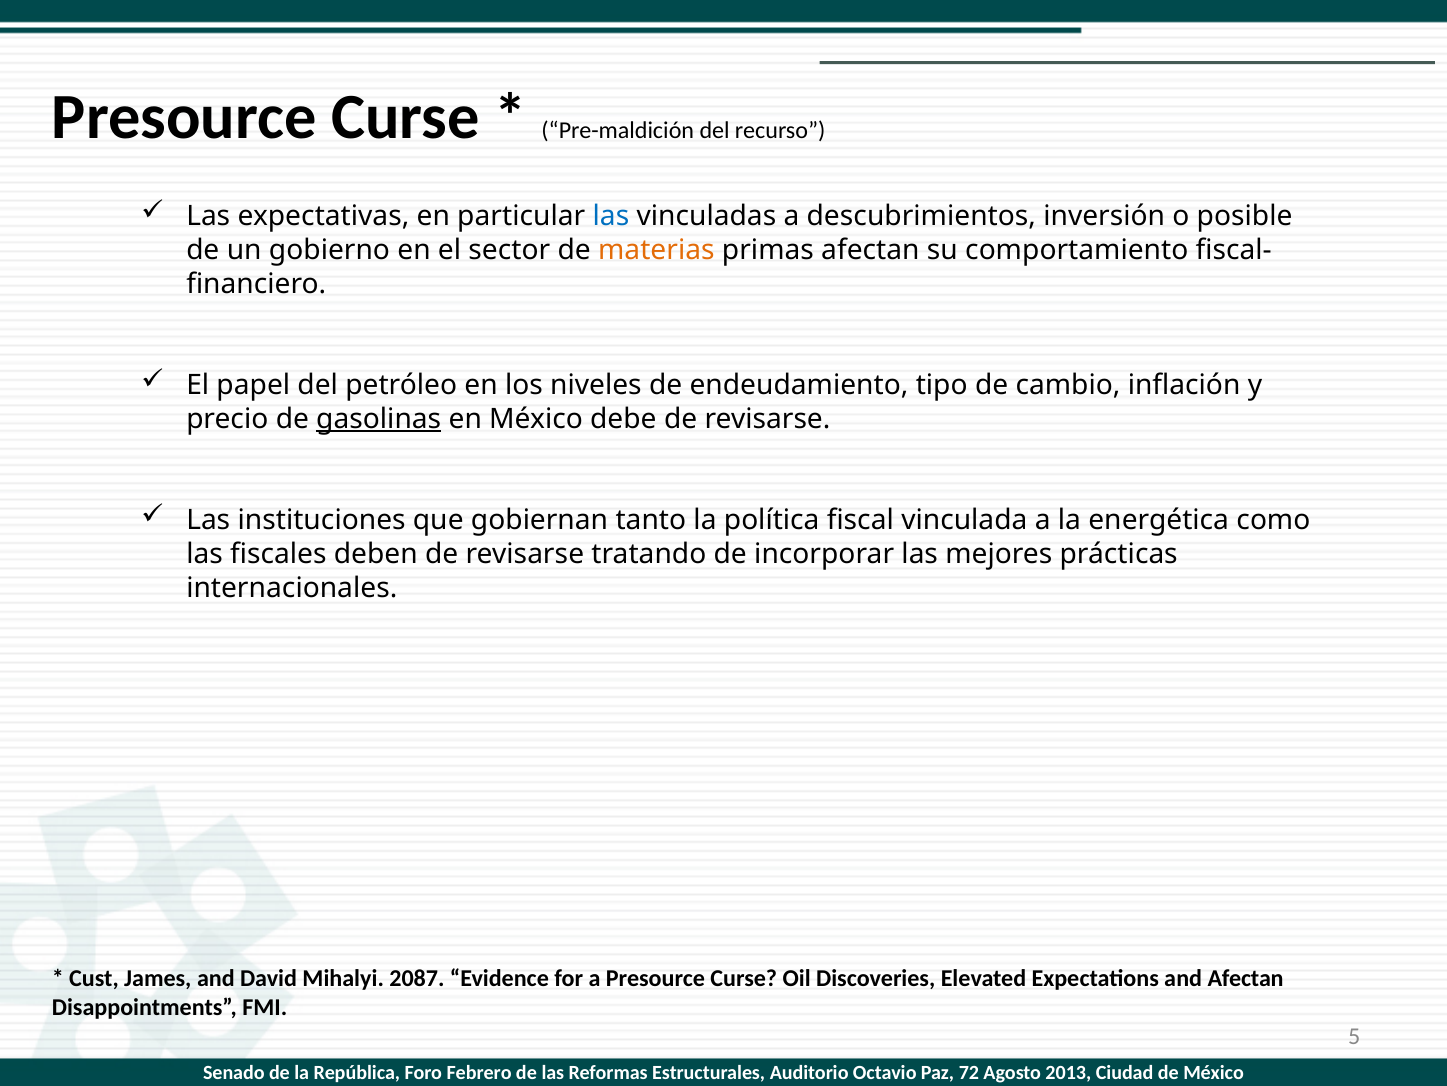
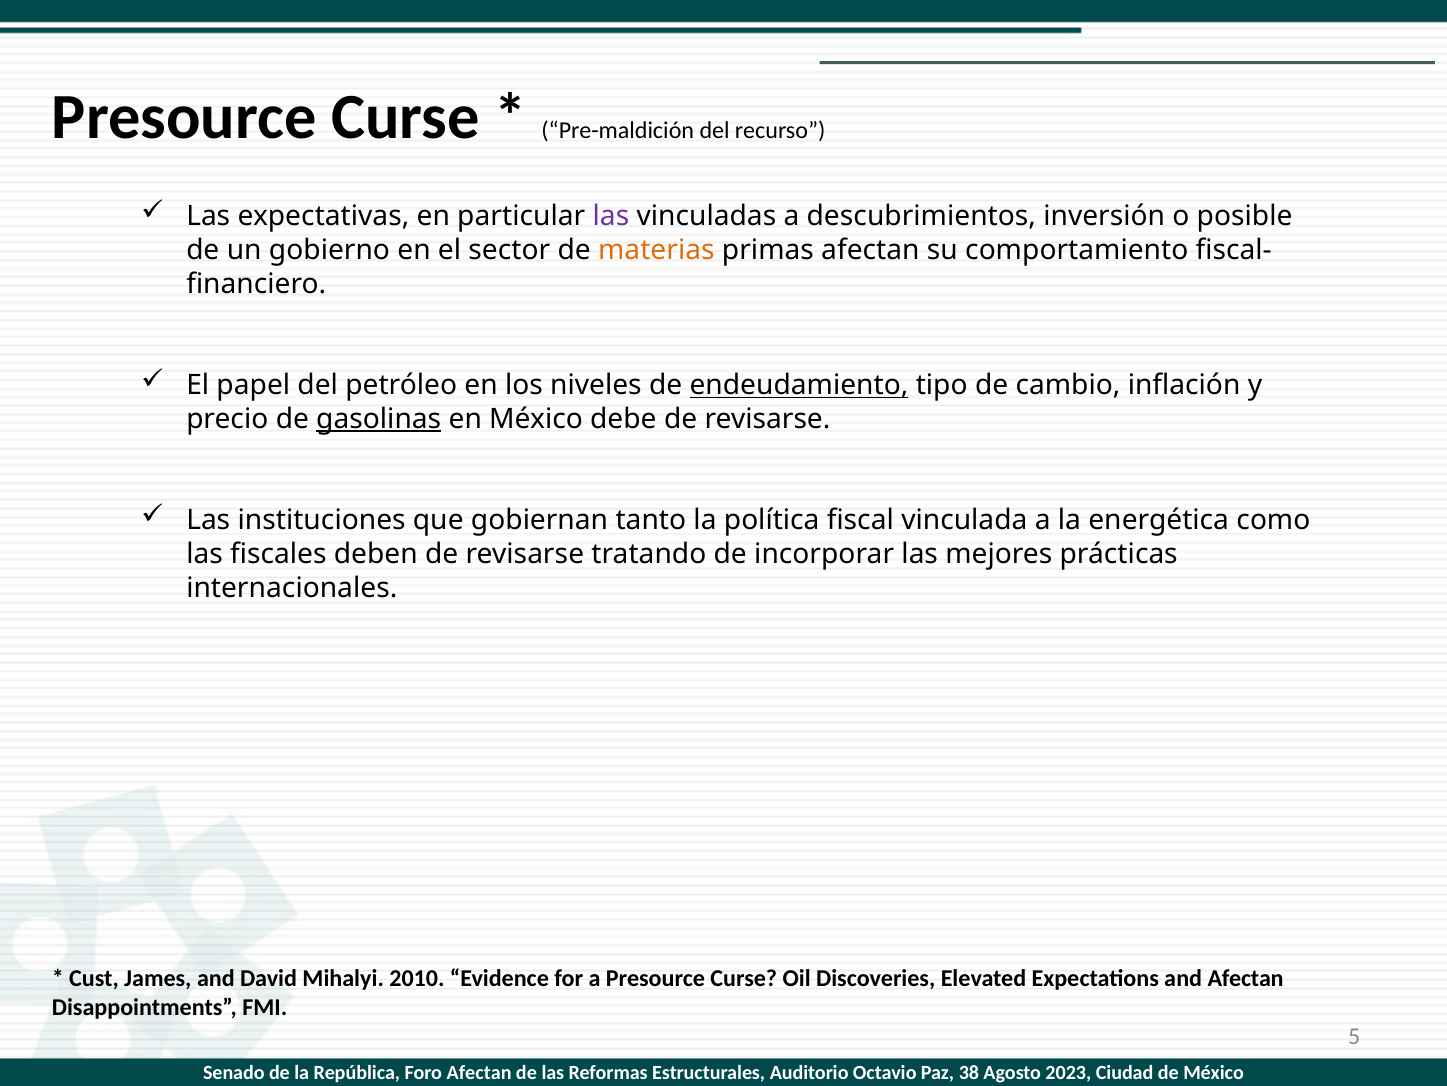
las at (611, 216) colour: blue -> purple
endeudamiento underline: none -> present
2087: 2087 -> 2010
Foro Febrero: Febrero -> Afectan
72: 72 -> 38
2013: 2013 -> 2023
